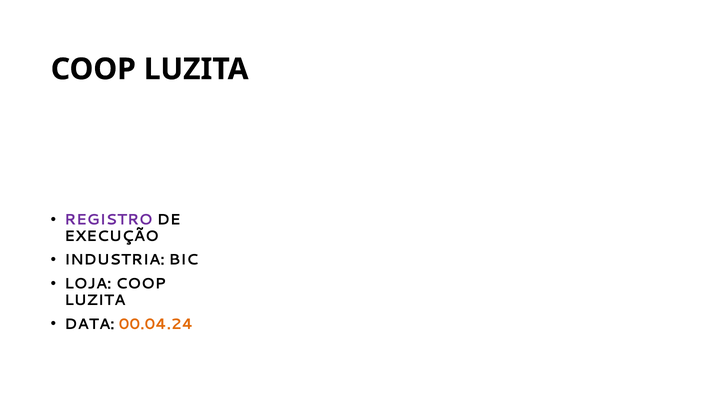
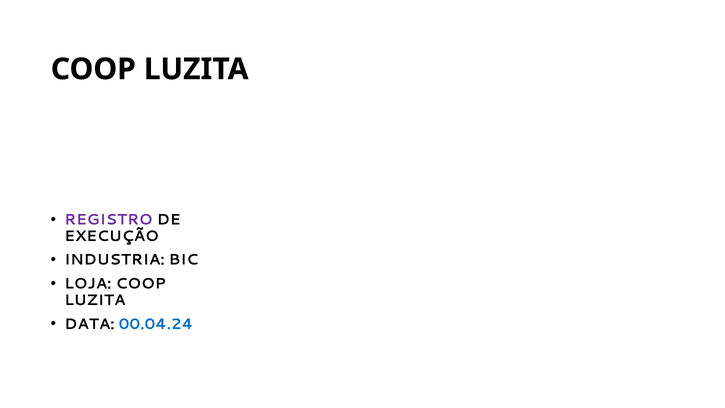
00.04.24 colour: orange -> blue
